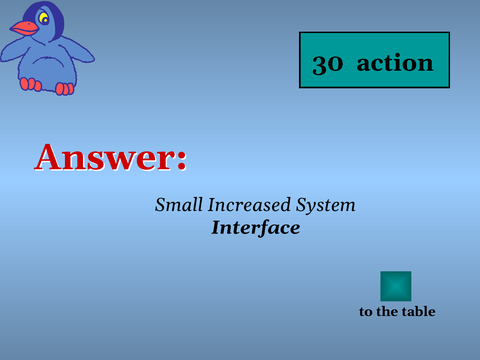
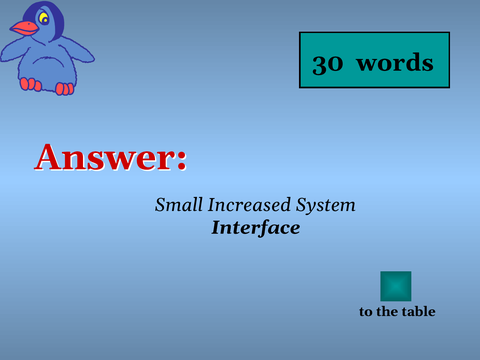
action: action -> words
